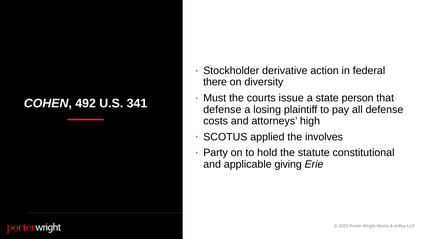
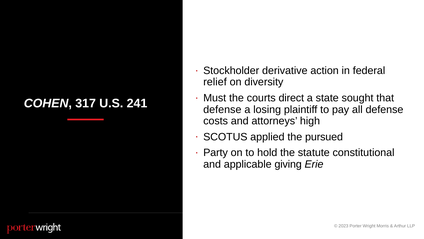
there: there -> relief
issue: issue -> direct
person: person -> sought
492: 492 -> 317
341: 341 -> 241
involves: involves -> pursued
